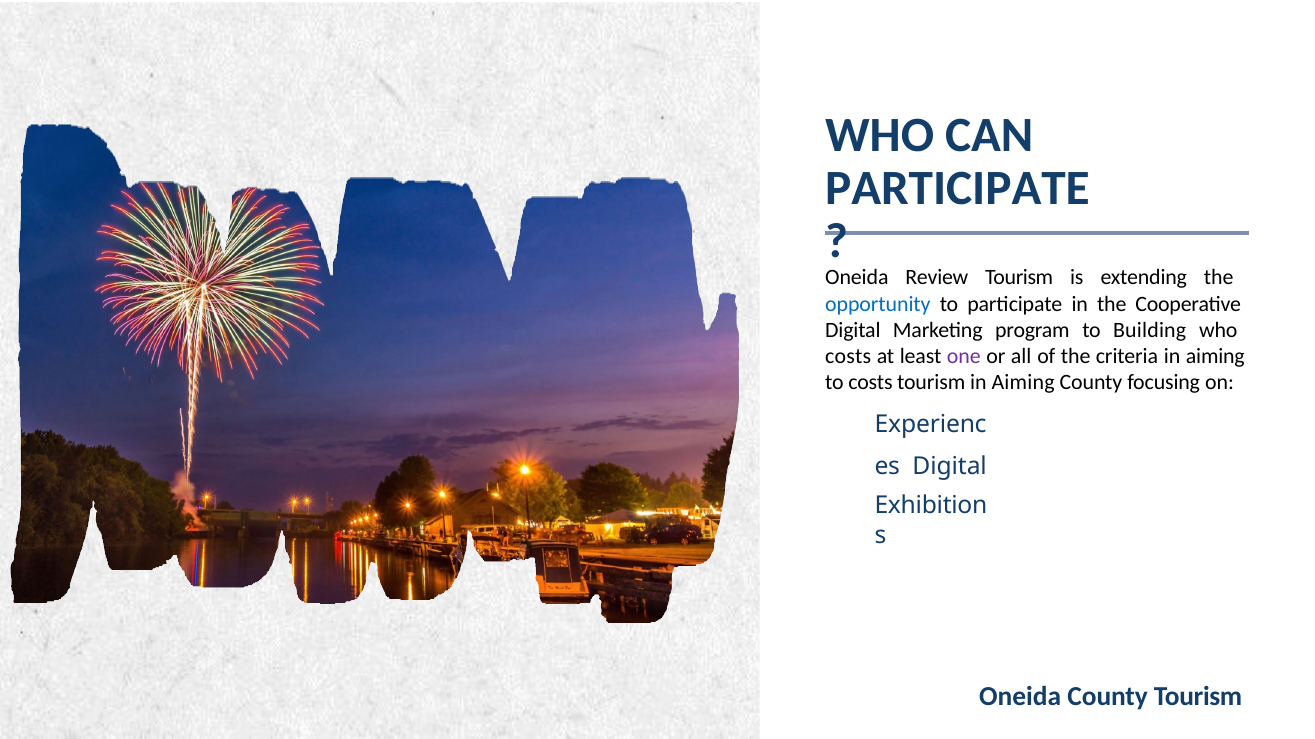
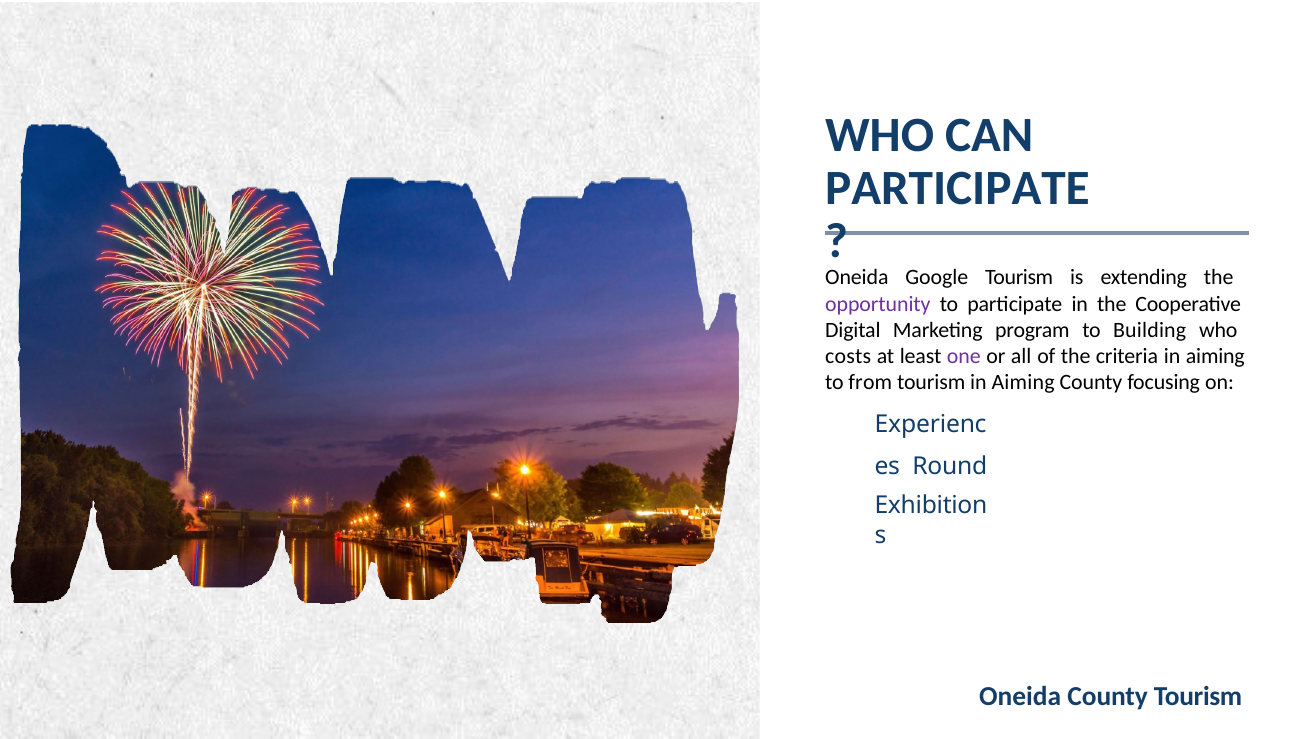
Review: Review -> Google
opportunity colour: blue -> purple
to costs: costs -> from
Digital at (950, 467): Digital -> Round
